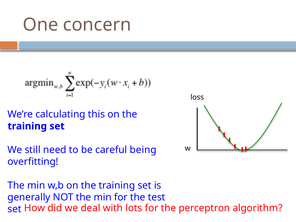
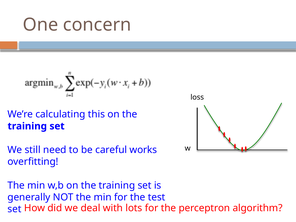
being: being -> works
